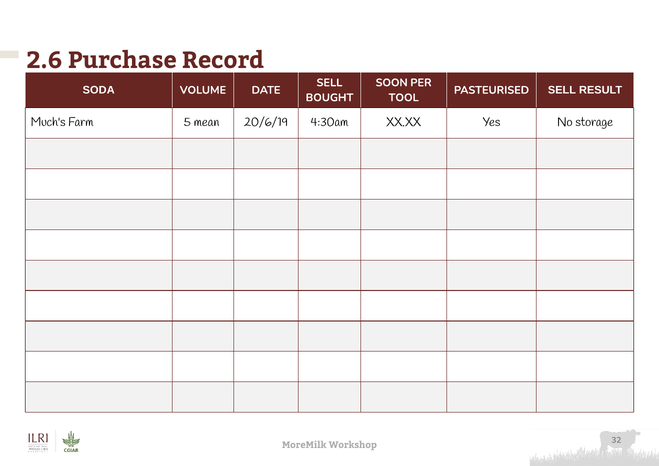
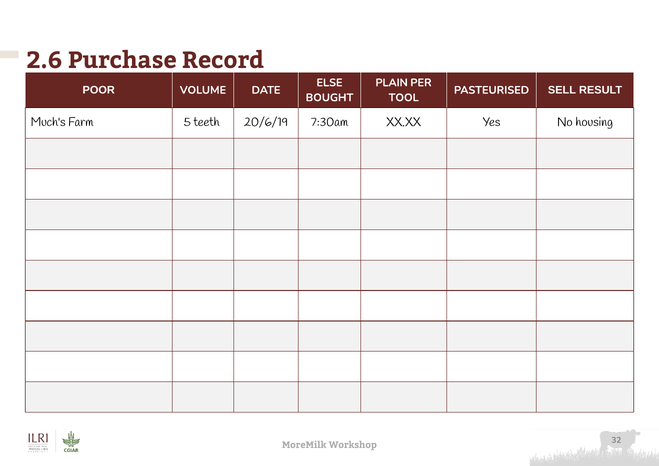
SELL at (329, 83): SELL -> ELSE
SOON: SOON -> PLAIN
SODA: SODA -> POOR
mean: mean -> teeth
4:30am: 4:30am -> 7:30am
storage: storage -> housing
